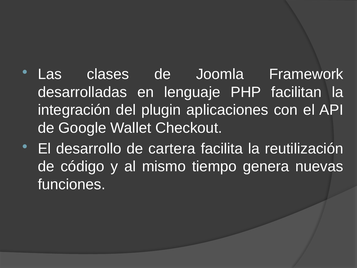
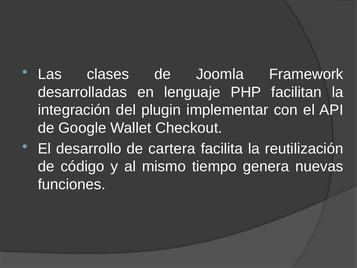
aplicaciones: aplicaciones -> implementar
